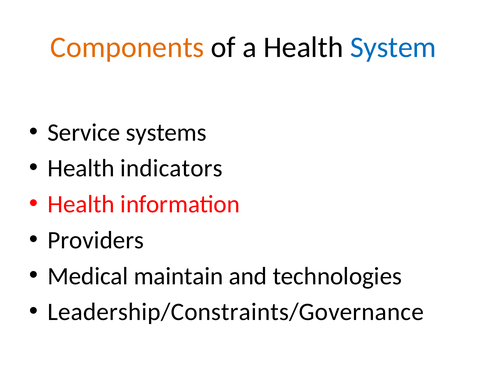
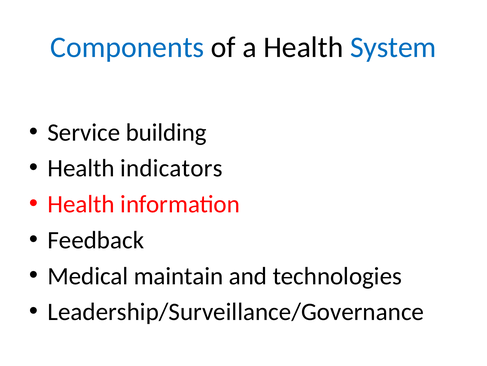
Components colour: orange -> blue
systems: systems -> building
Providers: Providers -> Feedback
Leadership/Constraints/Governance: Leadership/Constraints/Governance -> Leadership/Surveillance/Governance
